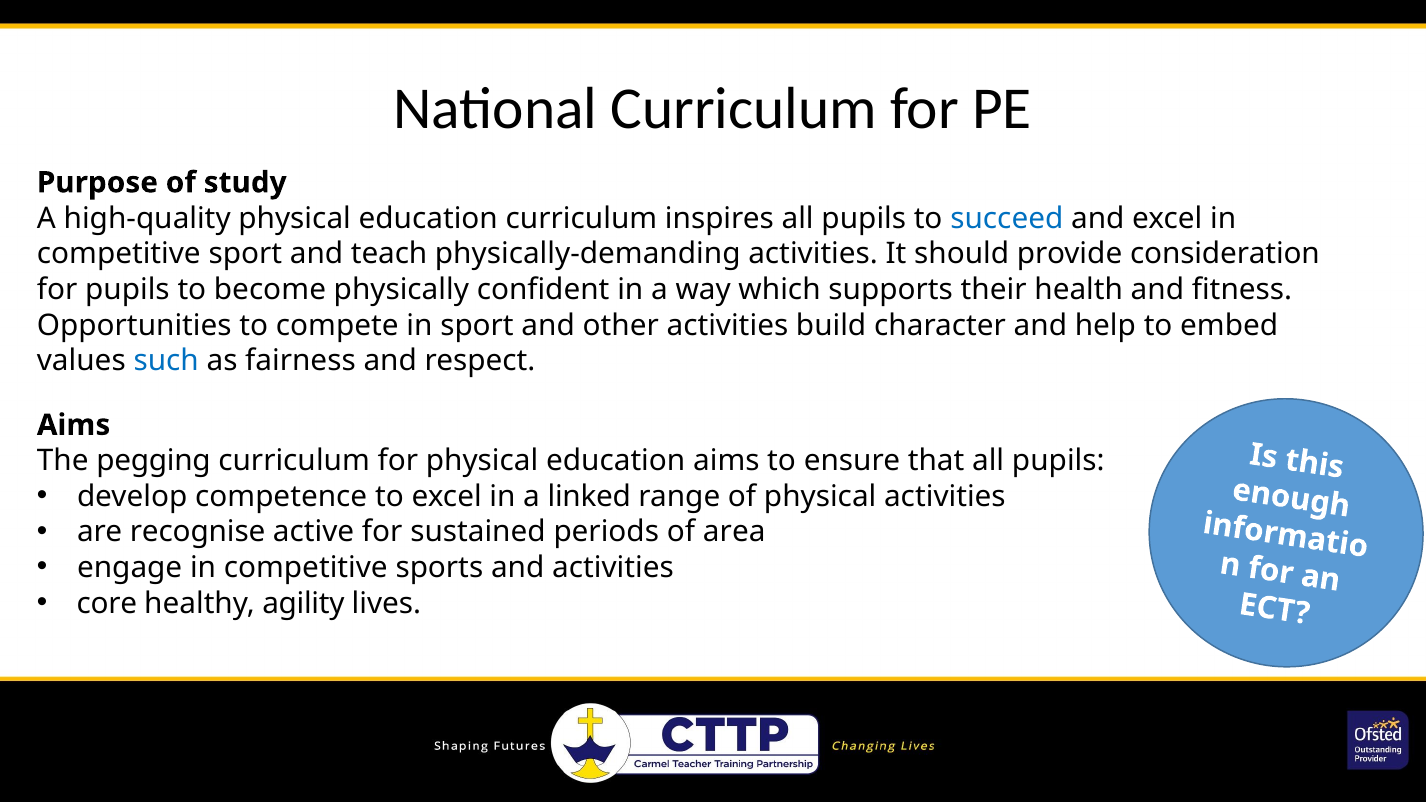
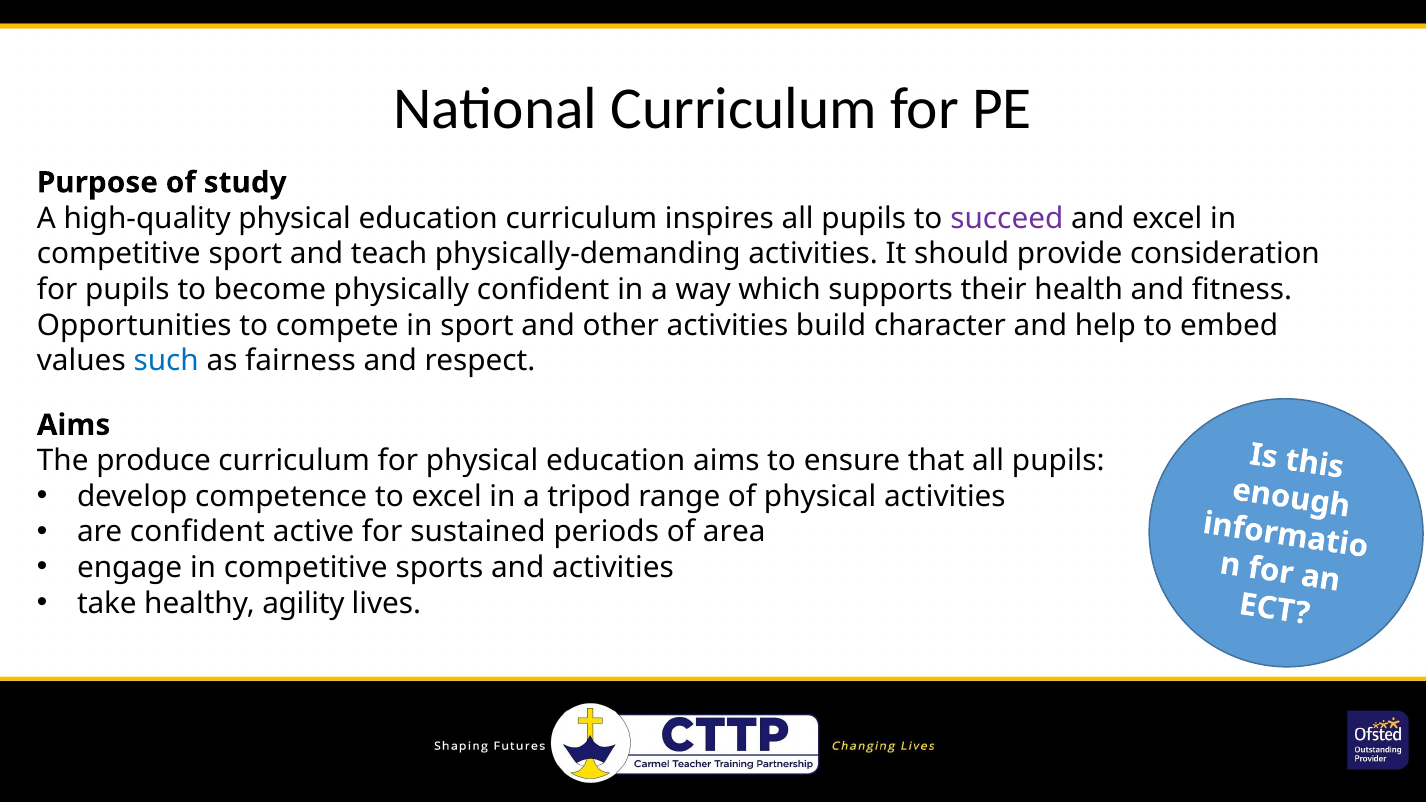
succeed colour: blue -> purple
pegging: pegging -> produce
linked: linked -> tripod
are recognise: recognise -> confident
core: core -> take
